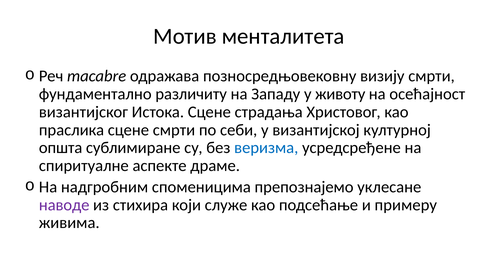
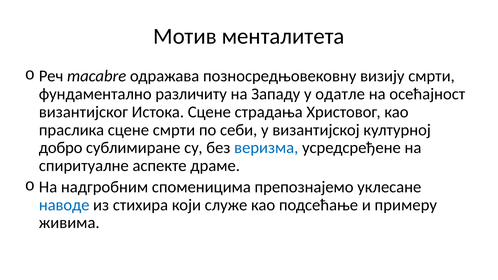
животу: животу -> одатле
општа: општа -> добро
наводе colour: purple -> blue
